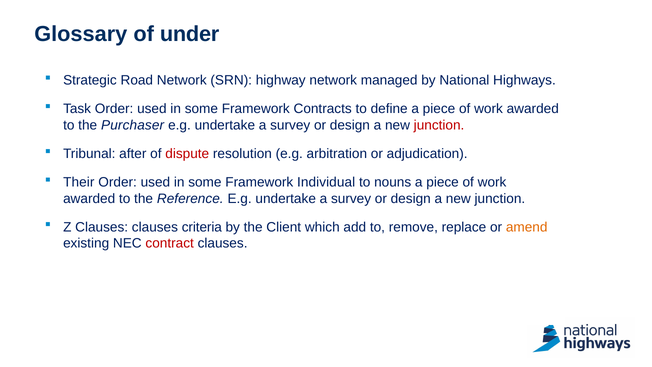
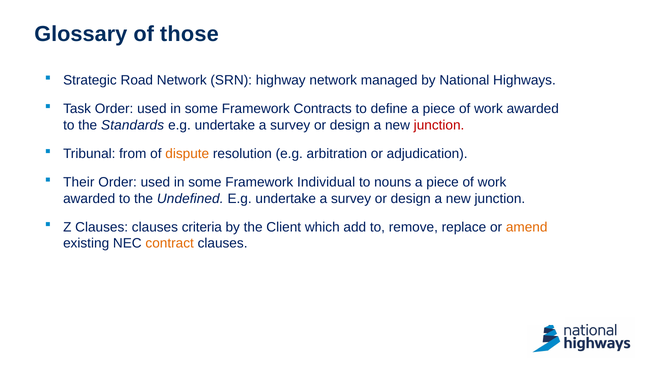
under: under -> those
Purchaser: Purchaser -> Standards
after: after -> from
dispute colour: red -> orange
Reference: Reference -> Undefined
contract colour: red -> orange
